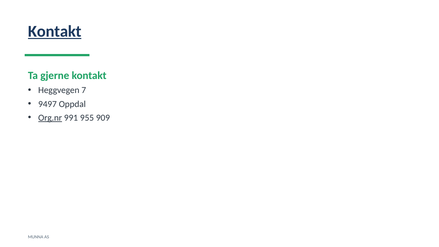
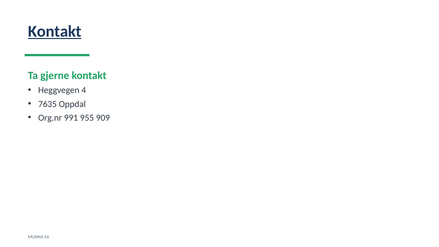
7: 7 -> 4
9497: 9497 -> 7635
Org.nr underline: present -> none
